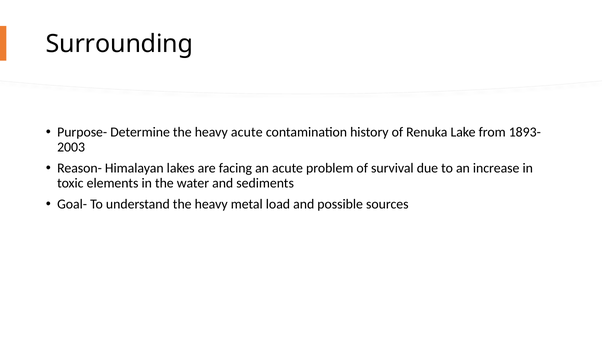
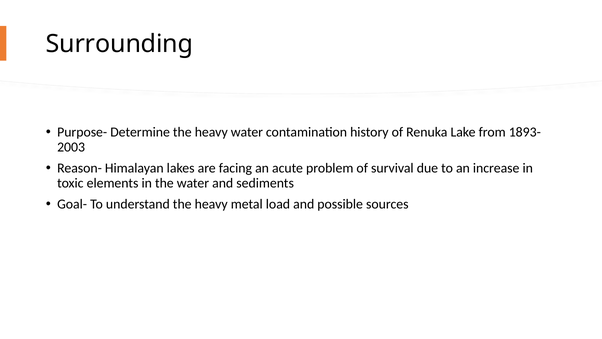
heavy acute: acute -> water
